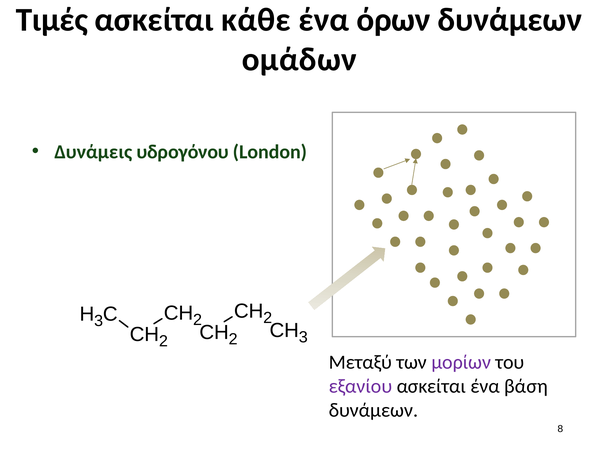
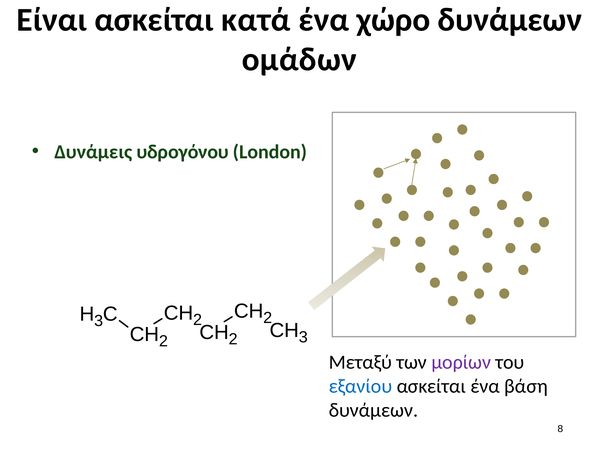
Τιμές: Τιμές -> Είναι
κάθε: κάθε -> κατά
όρων: όρων -> χώρο
εξανίου colour: purple -> blue
